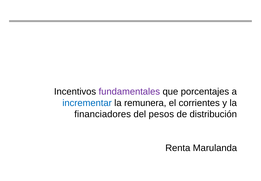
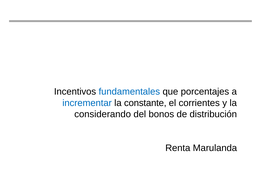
fundamentales colour: purple -> blue
remunera: remunera -> constante
financiadores: financiadores -> considerando
pesos: pesos -> bonos
